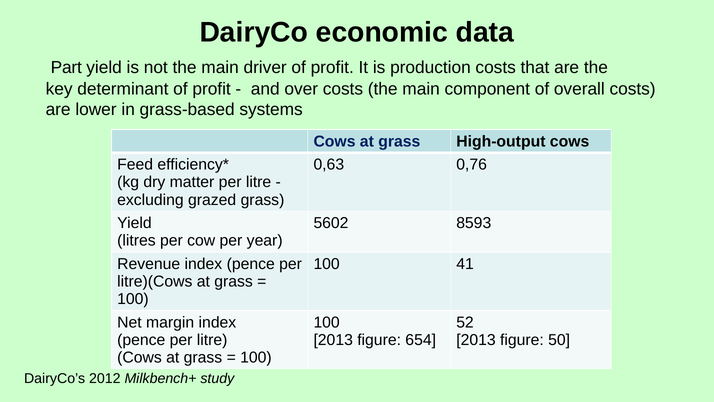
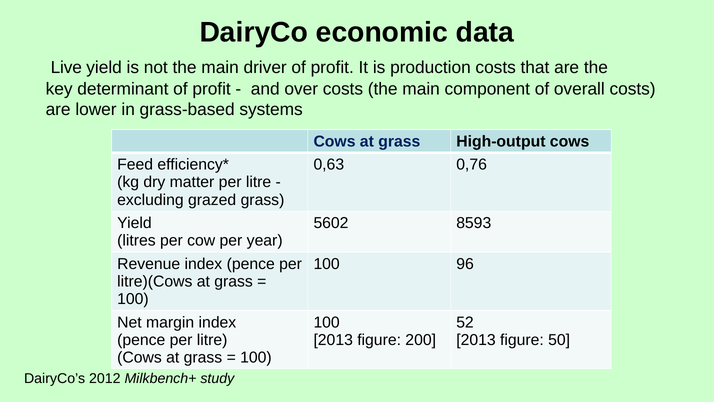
Part: Part -> Live
41: 41 -> 96
654: 654 -> 200
